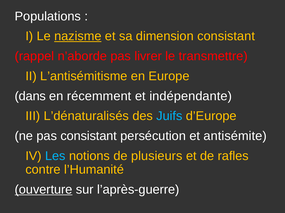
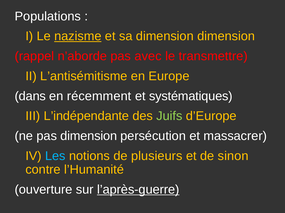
dimension consistant: consistant -> dimension
livrer: livrer -> avec
indépendante: indépendante -> systématiques
L’dénaturalisés: L’dénaturalisés -> L’indépendante
Juifs colour: light blue -> light green
pas consistant: consistant -> dimension
antisémite: antisémite -> massacrer
rafles: rafles -> sinon
ouverture underline: present -> none
l’après-guerre underline: none -> present
